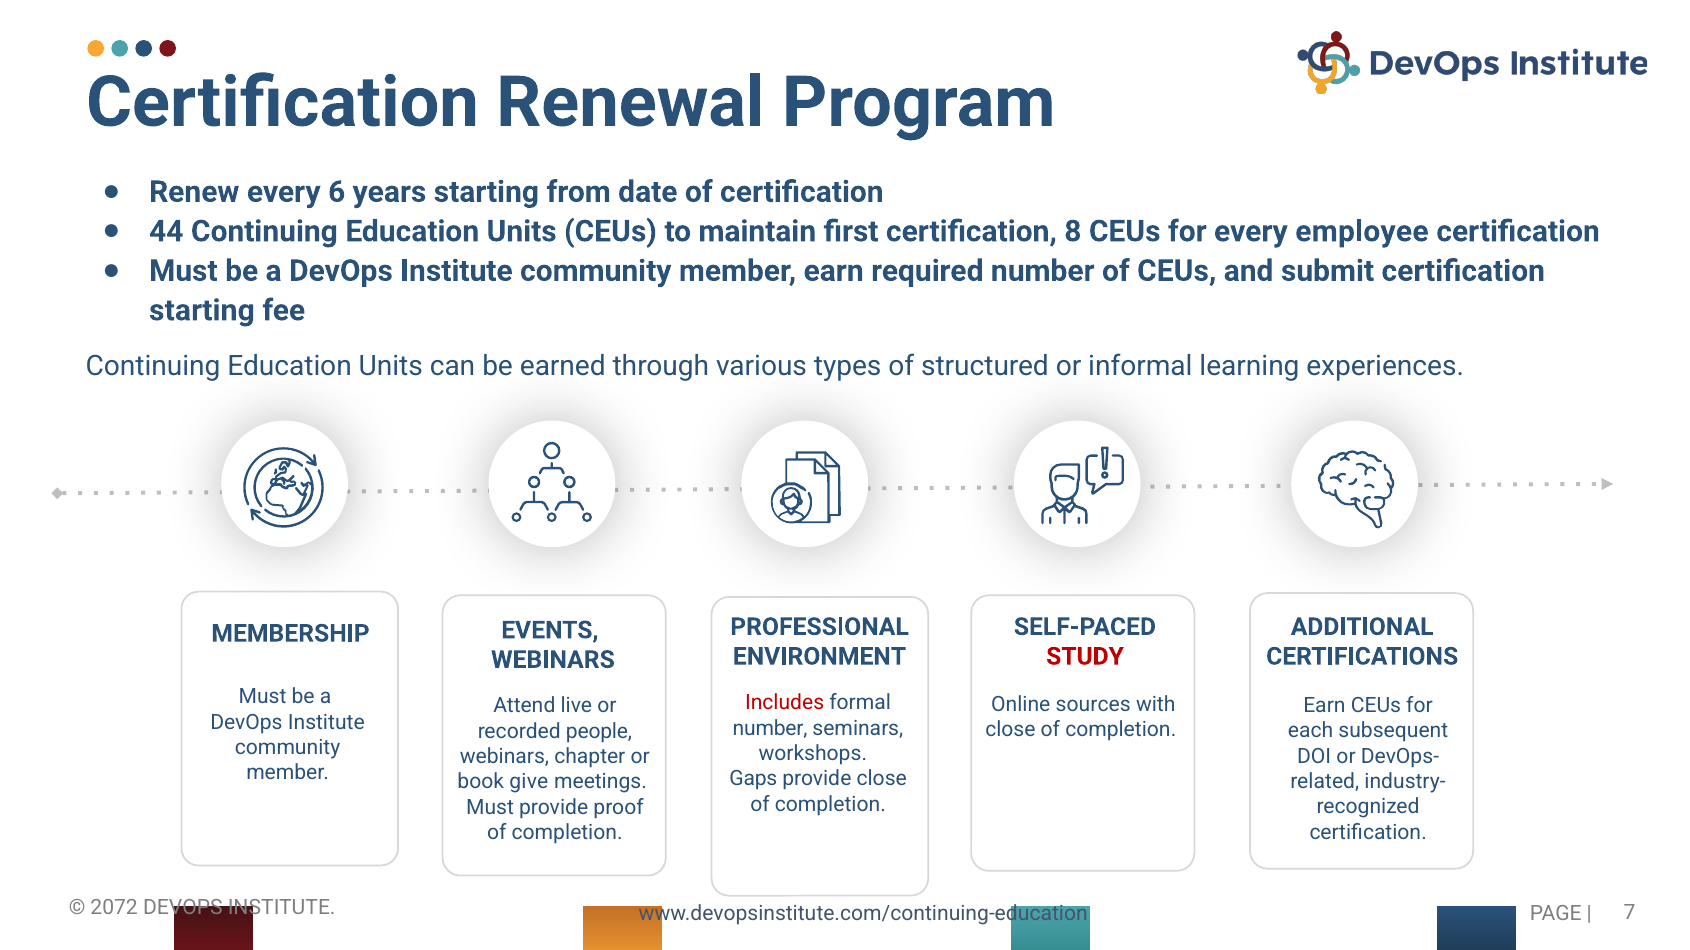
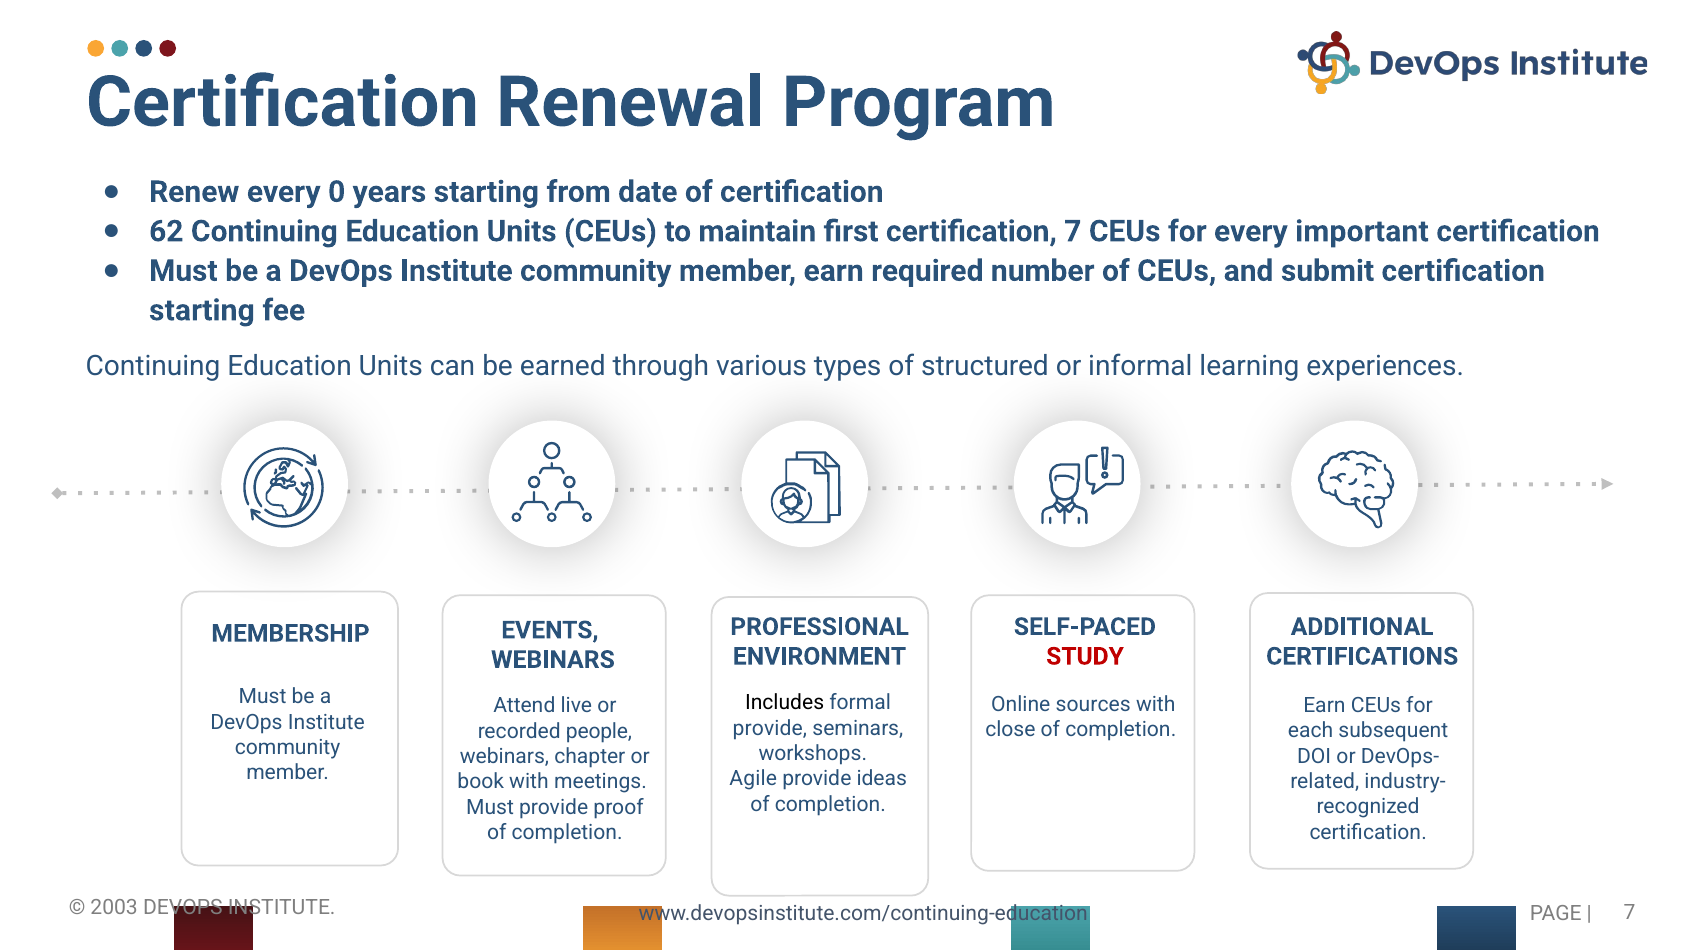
6: 6 -> 0
44: 44 -> 62
certification 8: 8 -> 7
employee: employee -> important
Includes colour: red -> black
number at (770, 729): number -> provide
Gaps: Gaps -> Agile
provide close: close -> ideas
book give: give -> with
2072: 2072 -> 2003
